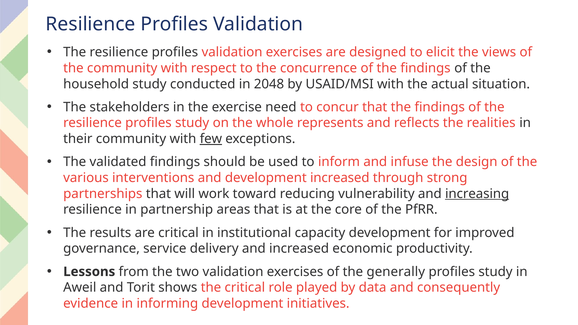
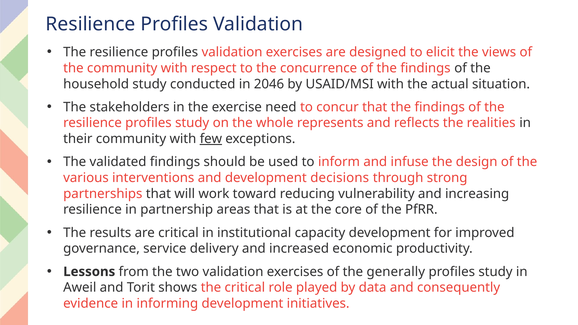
2048: 2048 -> 2046
development increased: increased -> decisions
increasing underline: present -> none
